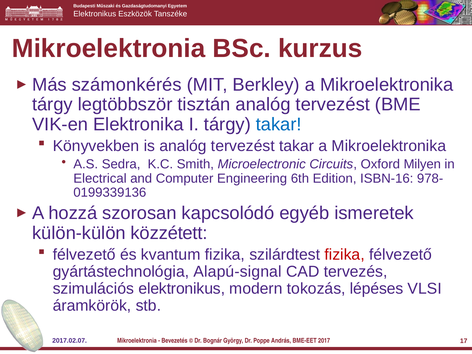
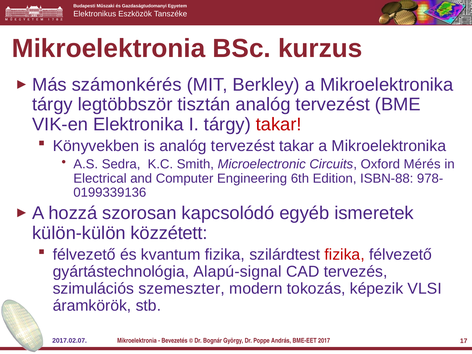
takar at (279, 124) colour: blue -> red
Milyen: Milyen -> Mérés
ISBN-16: ISBN-16 -> ISBN-88
szimulációs elektronikus: elektronikus -> szemeszter
lépéses: lépéses -> képezik
